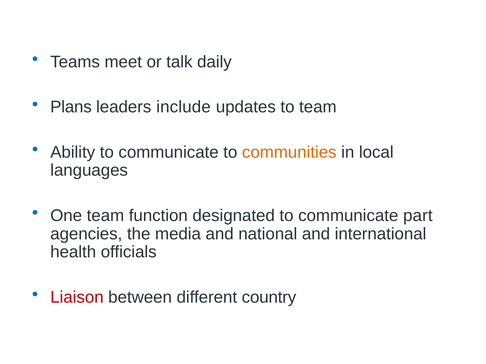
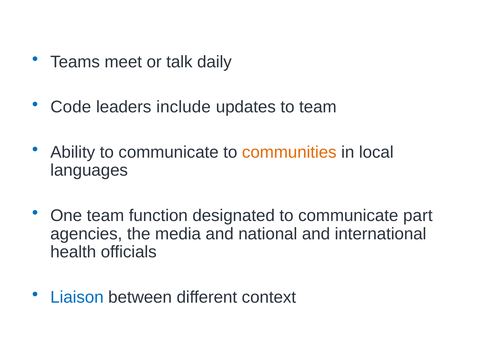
Plans: Plans -> Code
Liaison colour: red -> blue
country: country -> context
